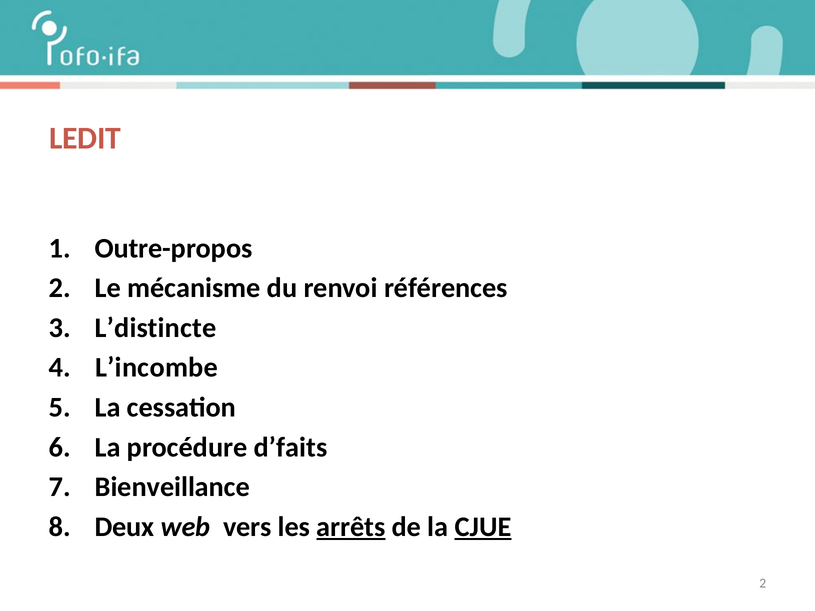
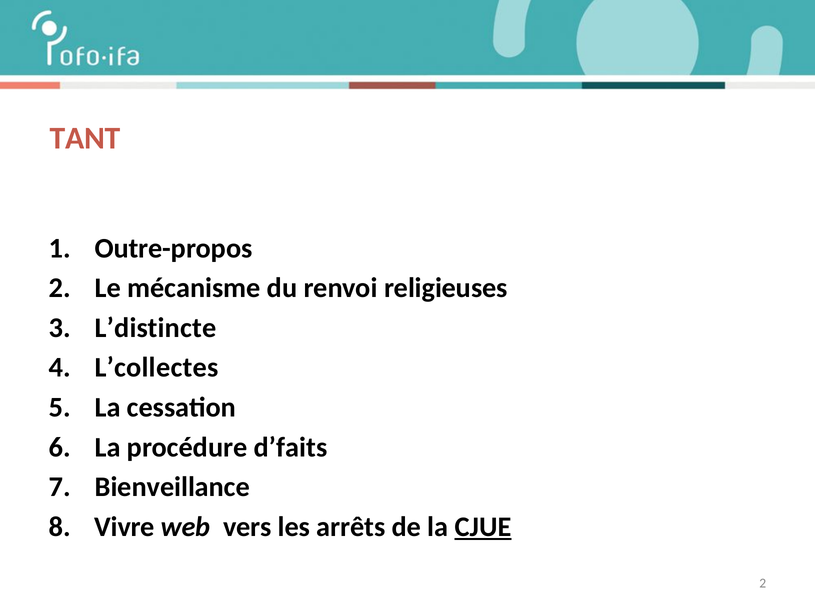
LEDIT: LEDIT -> TANT
références: références -> religieuses
L’incombe: L’incombe -> L’collectes
Deux: Deux -> Vivre
arrêts underline: present -> none
